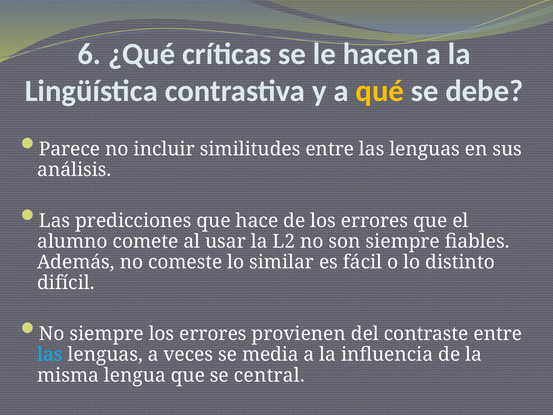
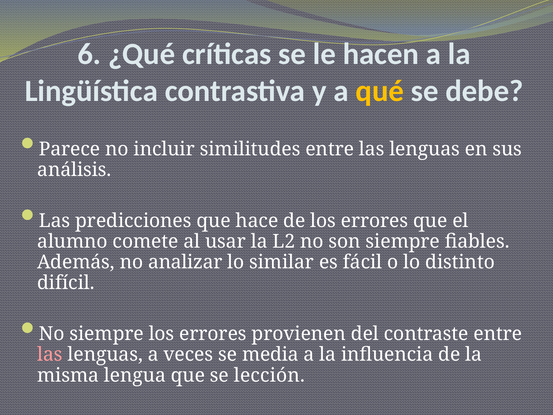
comeste: comeste -> analizar
las at (50, 354) colour: light blue -> pink
central: central -> lección
